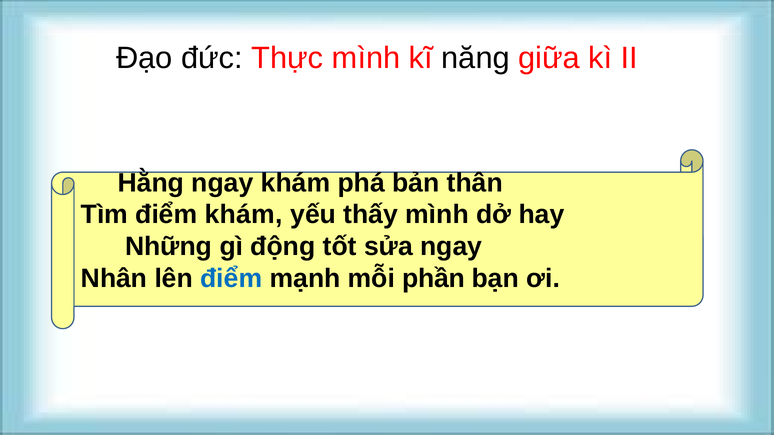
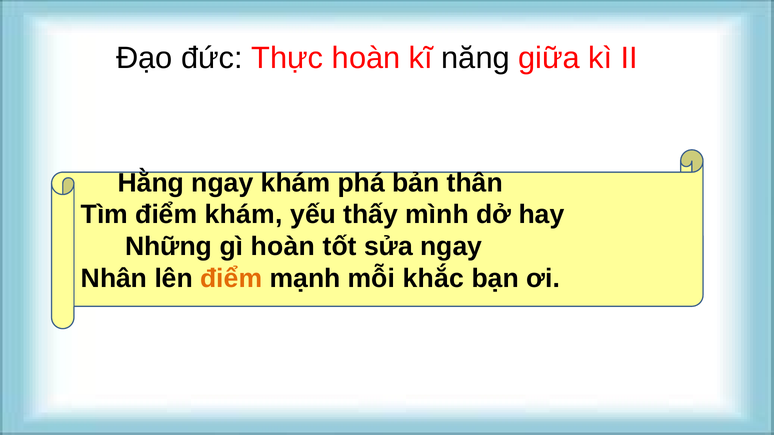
Thực mình: mình -> hoàn
gì động: động -> hoàn
điểm at (231, 278) colour: blue -> orange
phần: phần -> khắc
